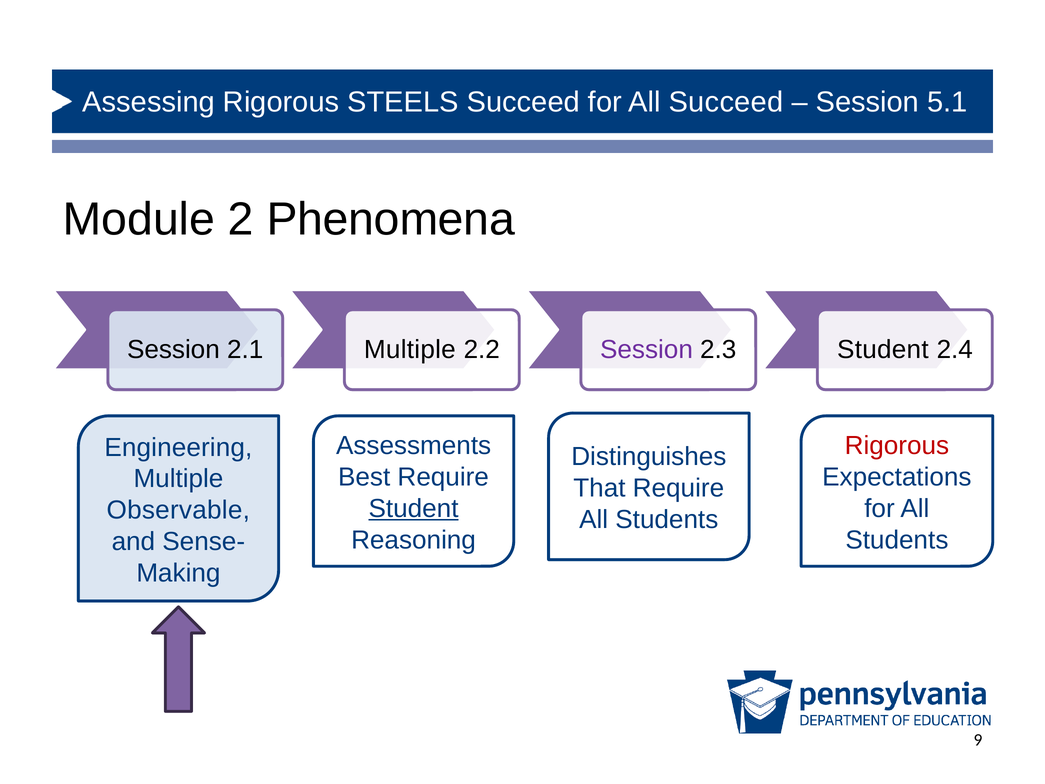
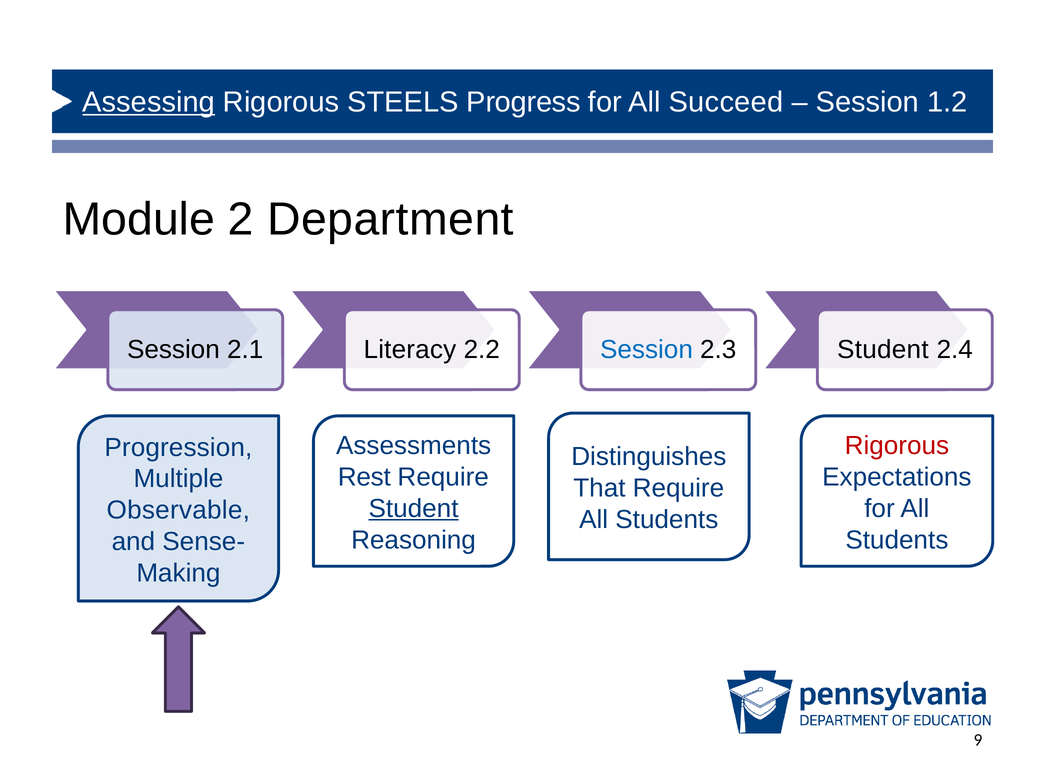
Assessing underline: none -> present
STEELS Succeed: Succeed -> Progress
5.1: 5.1 -> 1.2
Phenomena: Phenomena -> Department
2.1 Multiple: Multiple -> Literacy
Session at (646, 349) colour: purple -> blue
Engineering: Engineering -> Progression
Best: Best -> Rest
